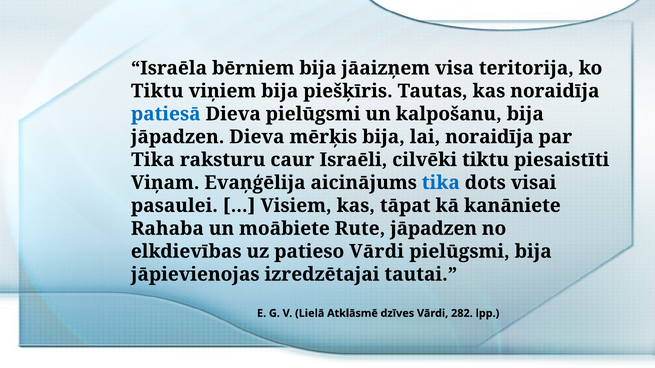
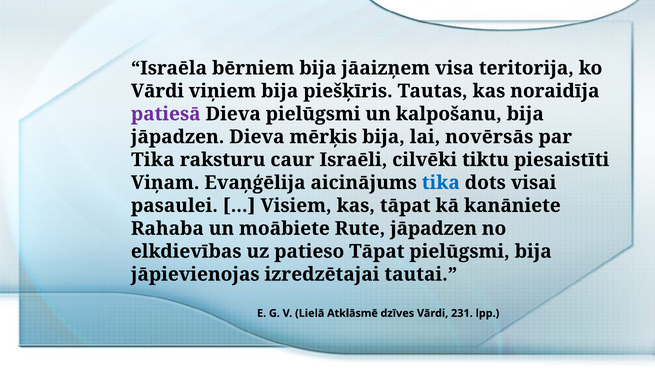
Tiktu at (157, 91): Tiktu -> Vārdi
patiesā colour: blue -> purple
lai noraidīja: noraidīja -> novērsās
patieso Vārdi: Vārdi -> Tāpat
282: 282 -> 231
